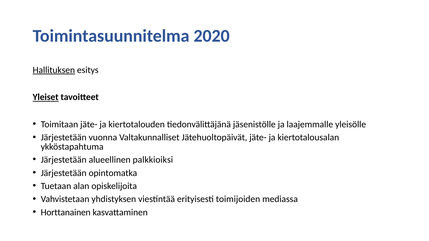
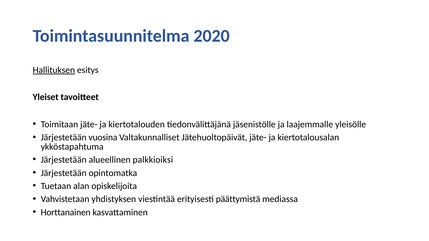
Yleiset underline: present -> none
vuonna: vuonna -> vuosina
toimijoiden: toimijoiden -> päättymistä
